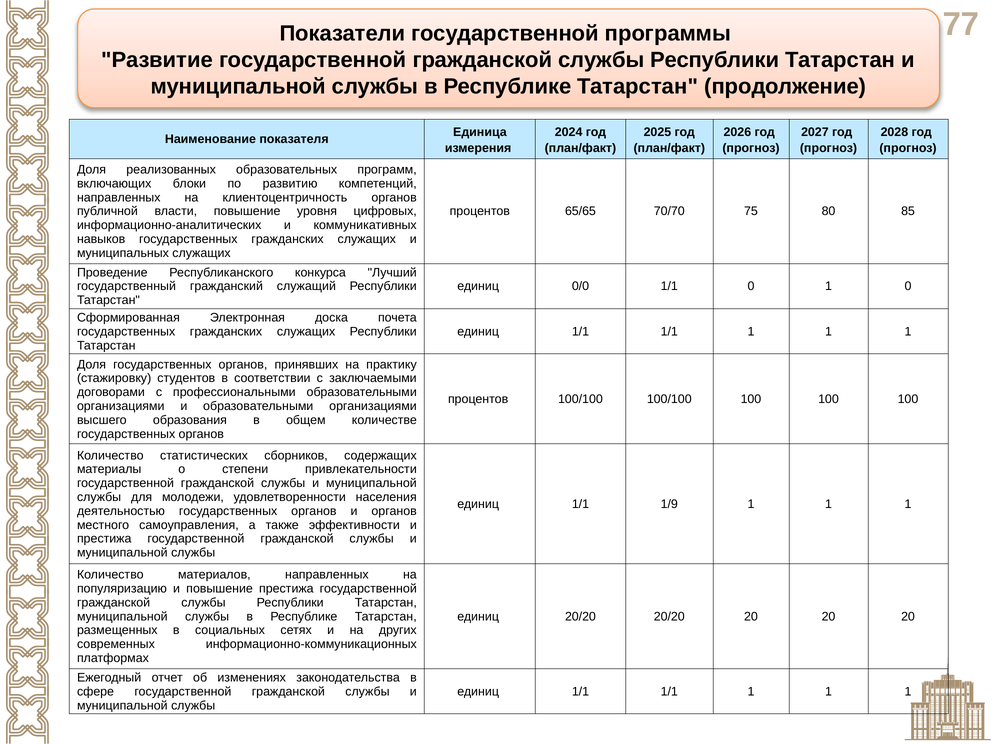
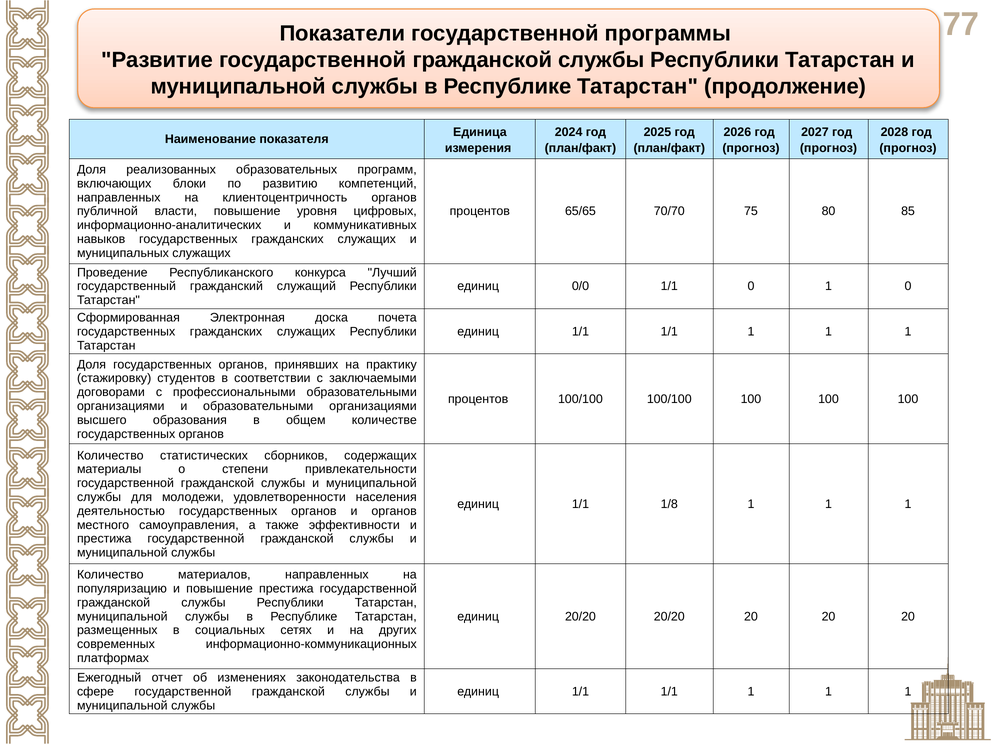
1/9: 1/9 -> 1/8
